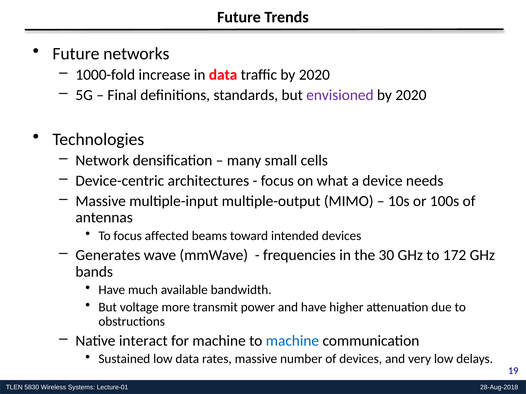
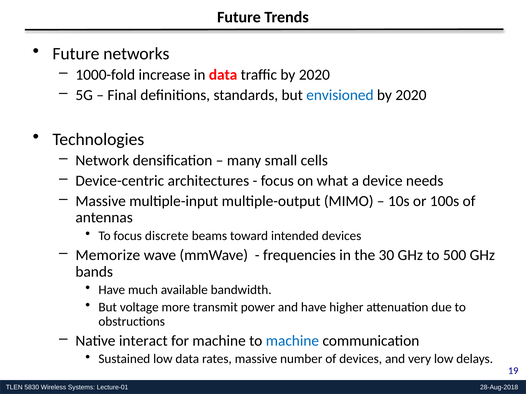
envisioned colour: purple -> blue
affected: affected -> discrete
Generates: Generates -> Memorize
172: 172 -> 500
